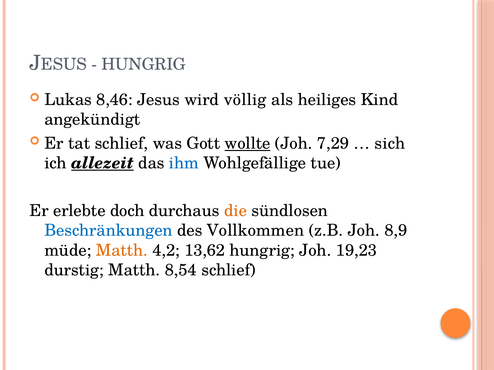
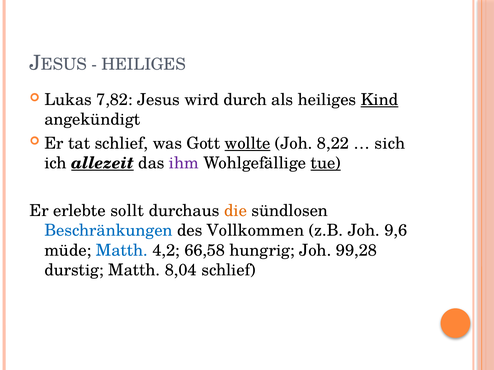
HUNGRIG at (144, 65): HUNGRIG -> HEILIGES
8,46: 8,46 -> 7,82
völlig: völlig -> durch
Kind underline: none -> present
7,29: 7,29 -> 8,22
ihm colour: blue -> purple
tue underline: none -> present
doch: doch -> sollt
8,9: 8,9 -> 9,6
Matth at (122, 251) colour: orange -> blue
13,62: 13,62 -> 66,58
19,23: 19,23 -> 99,28
8,54: 8,54 -> 8,04
